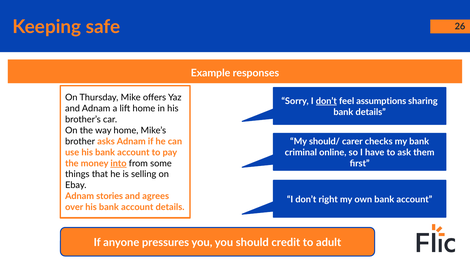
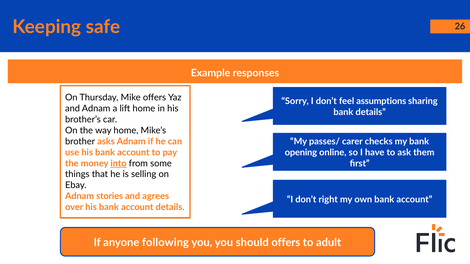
don’t at (326, 101) underline: present -> none
should/: should/ -> passes/
criminal: criminal -> opening
pressures: pressures -> following
should credit: credit -> offers
